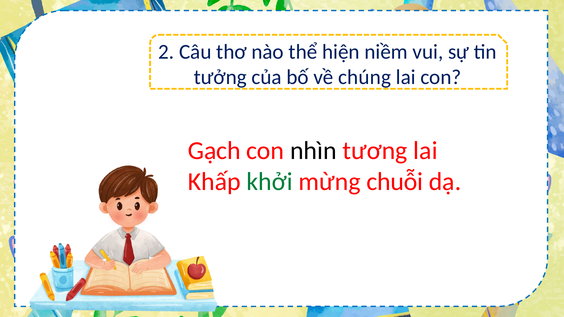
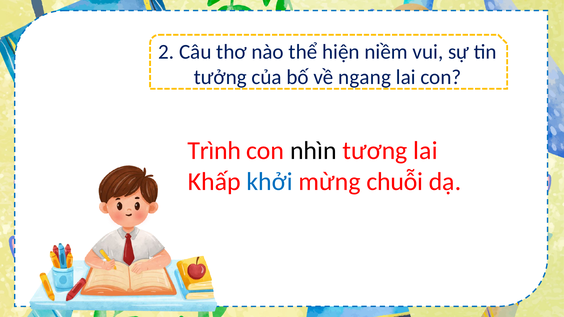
chúng: chúng -> ngang
Gạch: Gạch -> Trình
khởi colour: green -> blue
